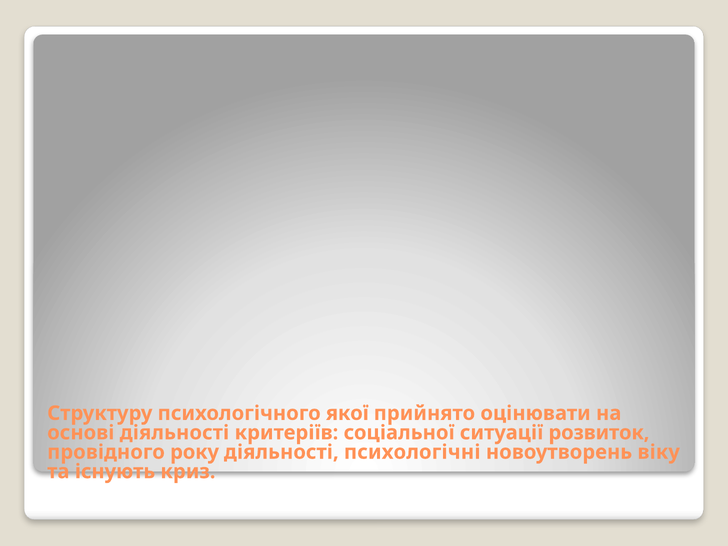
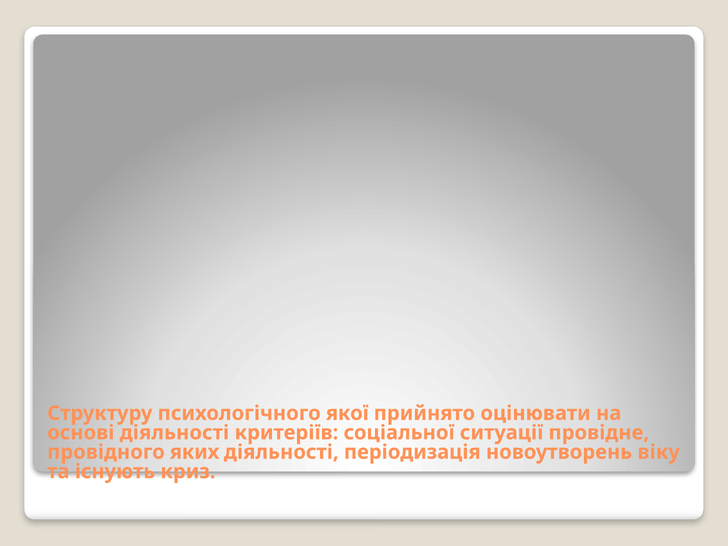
розвиток: розвиток -> провідне
року: року -> яких
психологічні: психологічні -> періодизація
